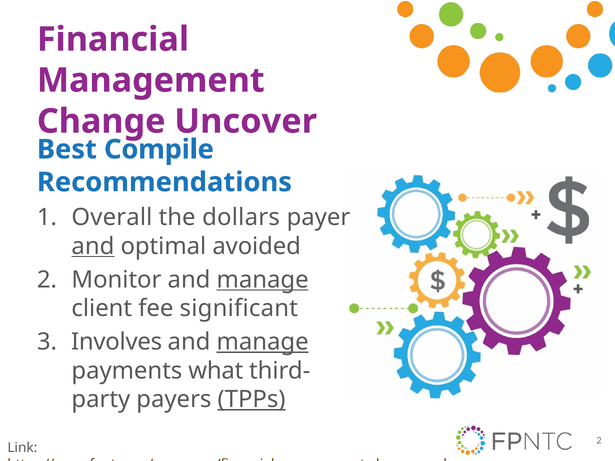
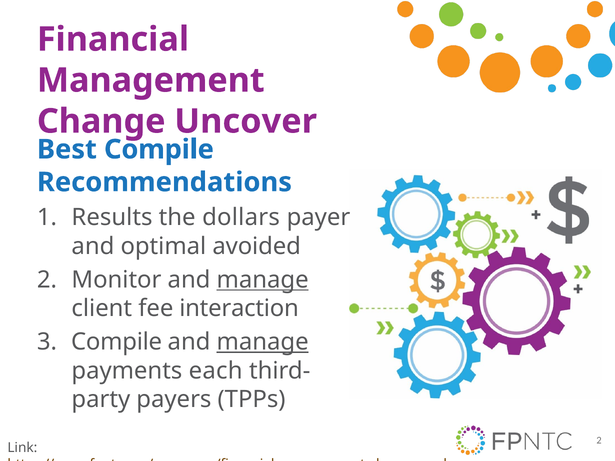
Overall: Overall -> Results
and at (93, 246) underline: present -> none
significant: significant -> interaction
Involves at (117, 342): Involves -> Compile
what: what -> each
TPPs underline: present -> none
